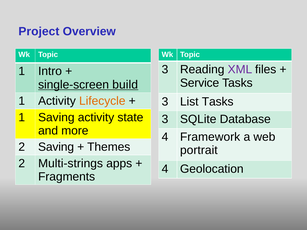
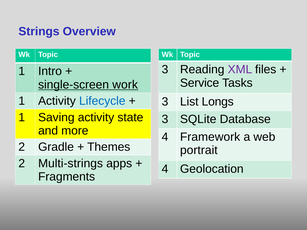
Project: Project -> Strings
build: build -> work
Lifecycle colour: orange -> blue
List Tasks: Tasks -> Longs
2 Saving: Saving -> Gradle
